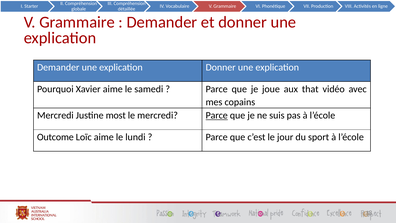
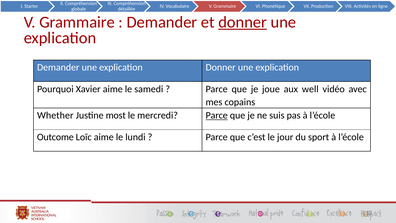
donner at (243, 22) underline: none -> present
that: that -> well
Mercredi at (55, 115): Mercredi -> Whether
